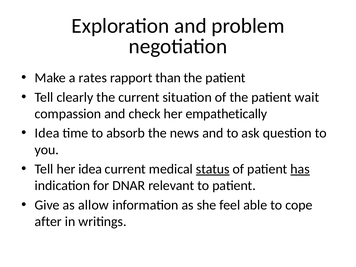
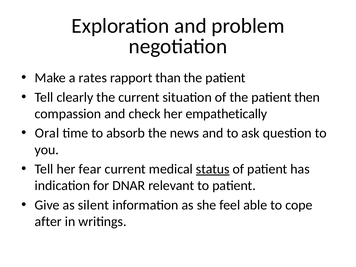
wait: wait -> then
Idea at (47, 133): Idea -> Oral
her idea: idea -> fear
has underline: present -> none
allow: allow -> silent
